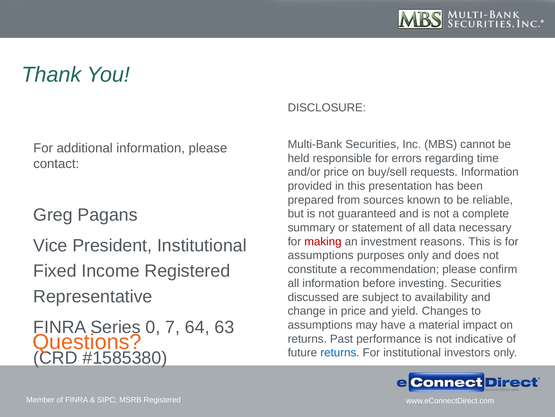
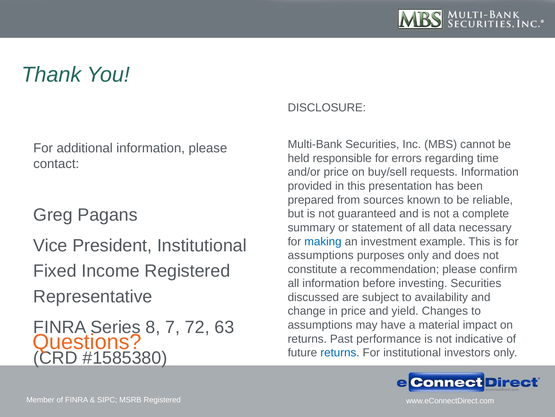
making colour: red -> blue
reasons: reasons -> example
0: 0 -> 8
64: 64 -> 72
